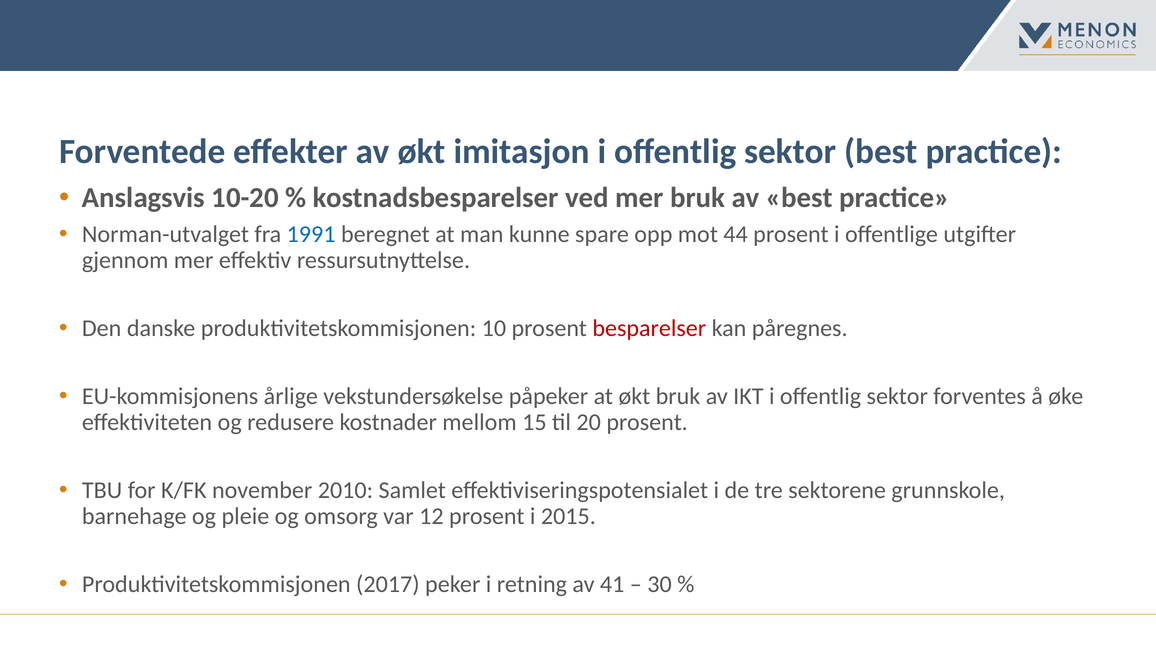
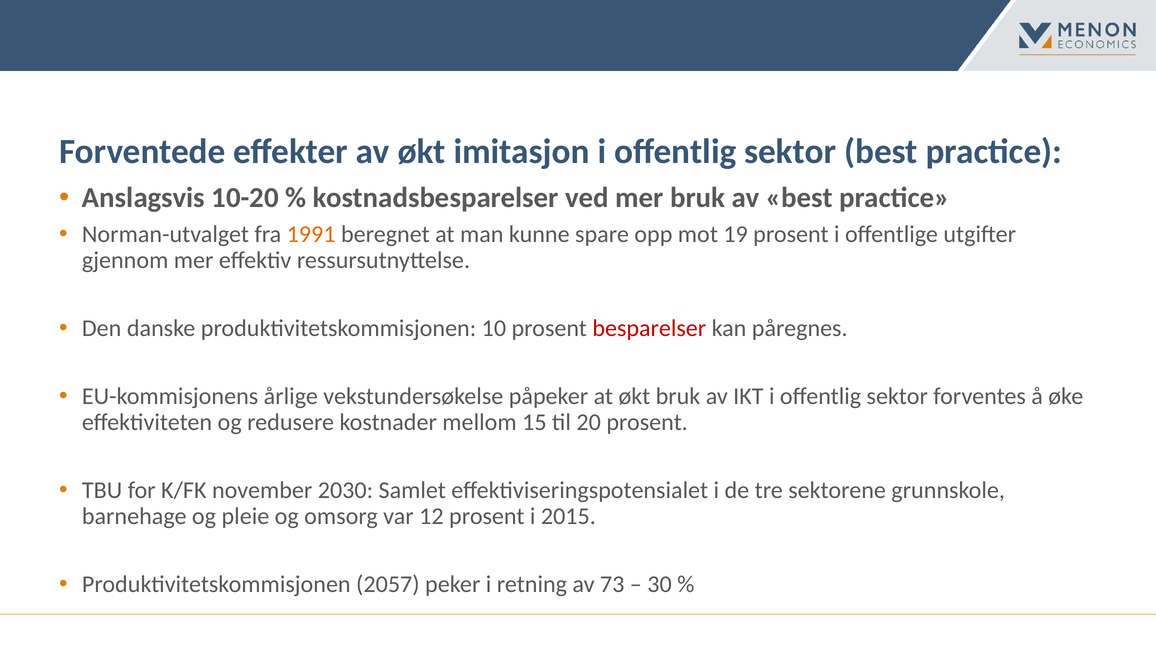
1991 colour: blue -> orange
44: 44 -> 19
2010: 2010 -> 2030
2017: 2017 -> 2057
41: 41 -> 73
